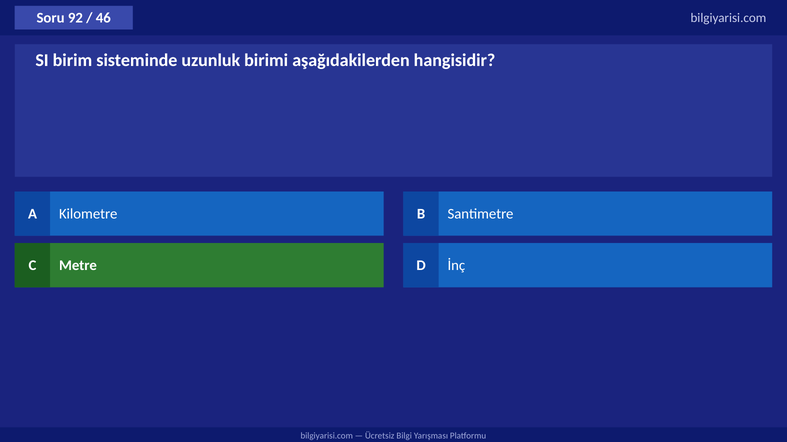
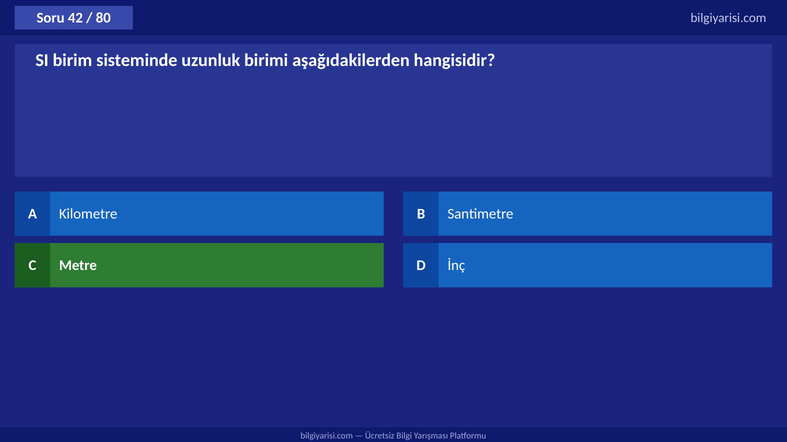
92: 92 -> 42
46: 46 -> 80
